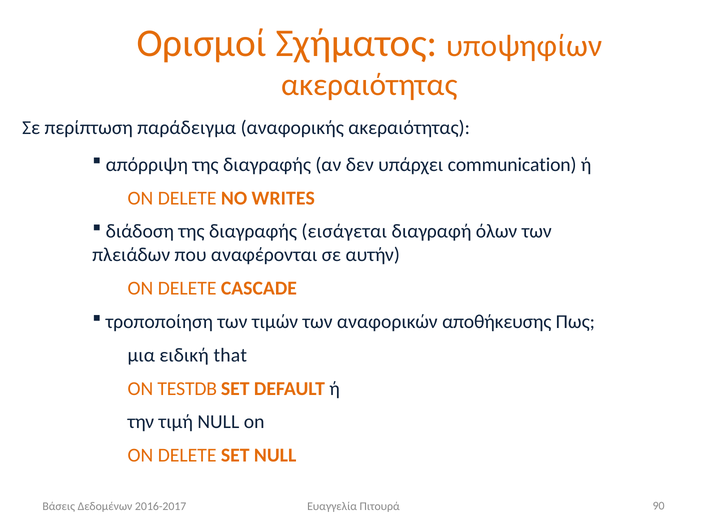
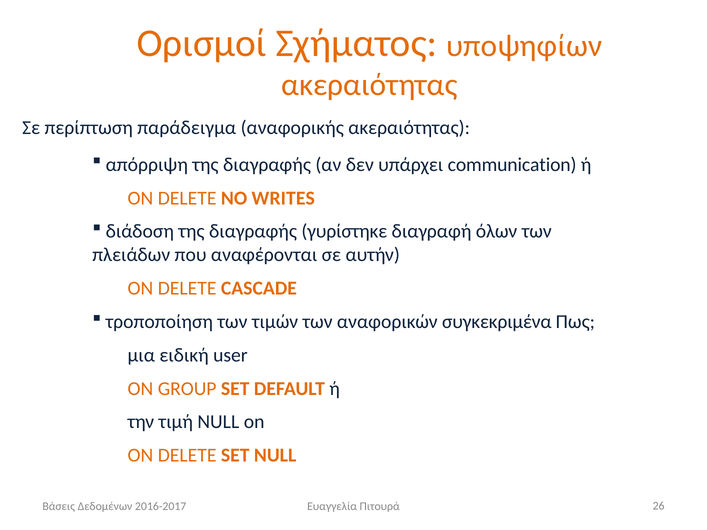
εισάγεται: εισάγεται -> γυρίστηκε
αποθήκευσης: αποθήκευσης -> συγκεκριμένα
that: that -> user
TESTDB: TESTDB -> GROUP
90: 90 -> 26
